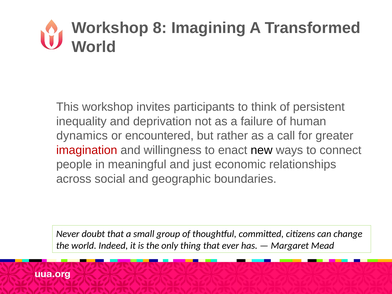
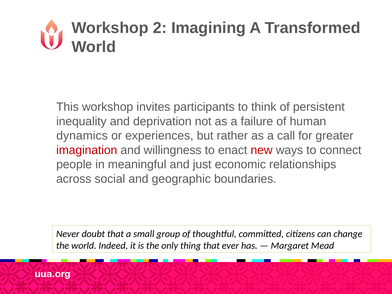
8: 8 -> 2
encountered: encountered -> experiences
new colour: black -> red
